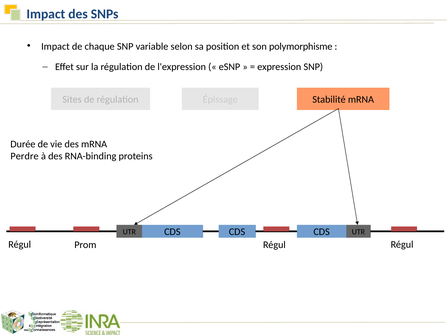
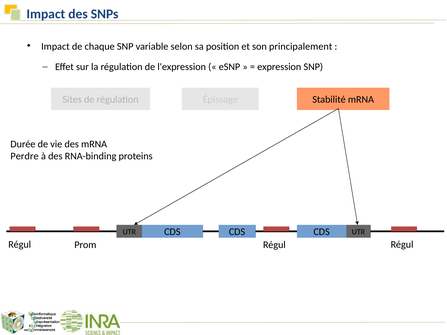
polymorphisme: polymorphisme -> principalement
